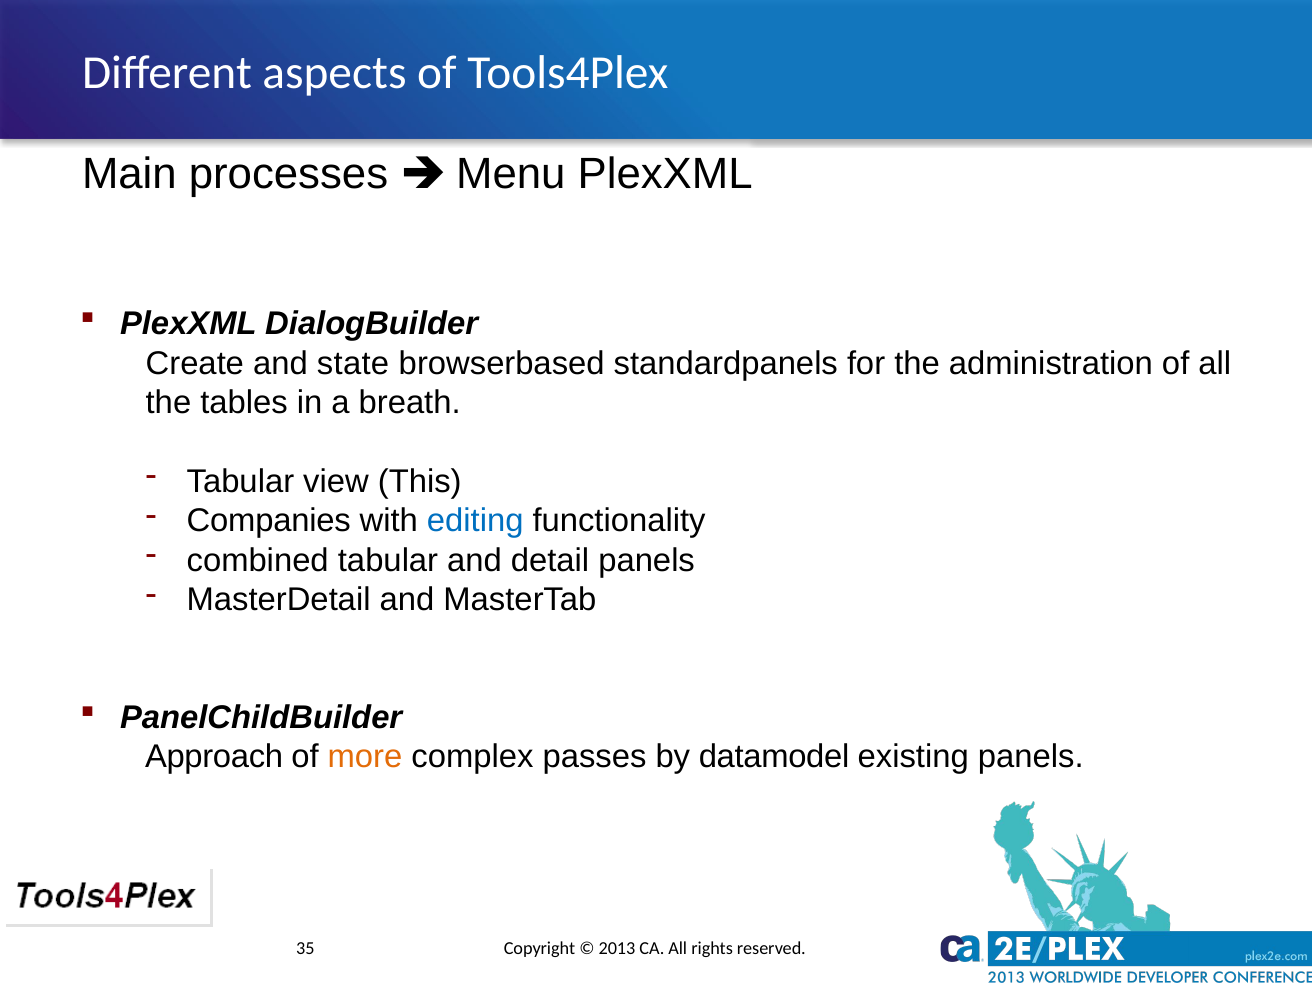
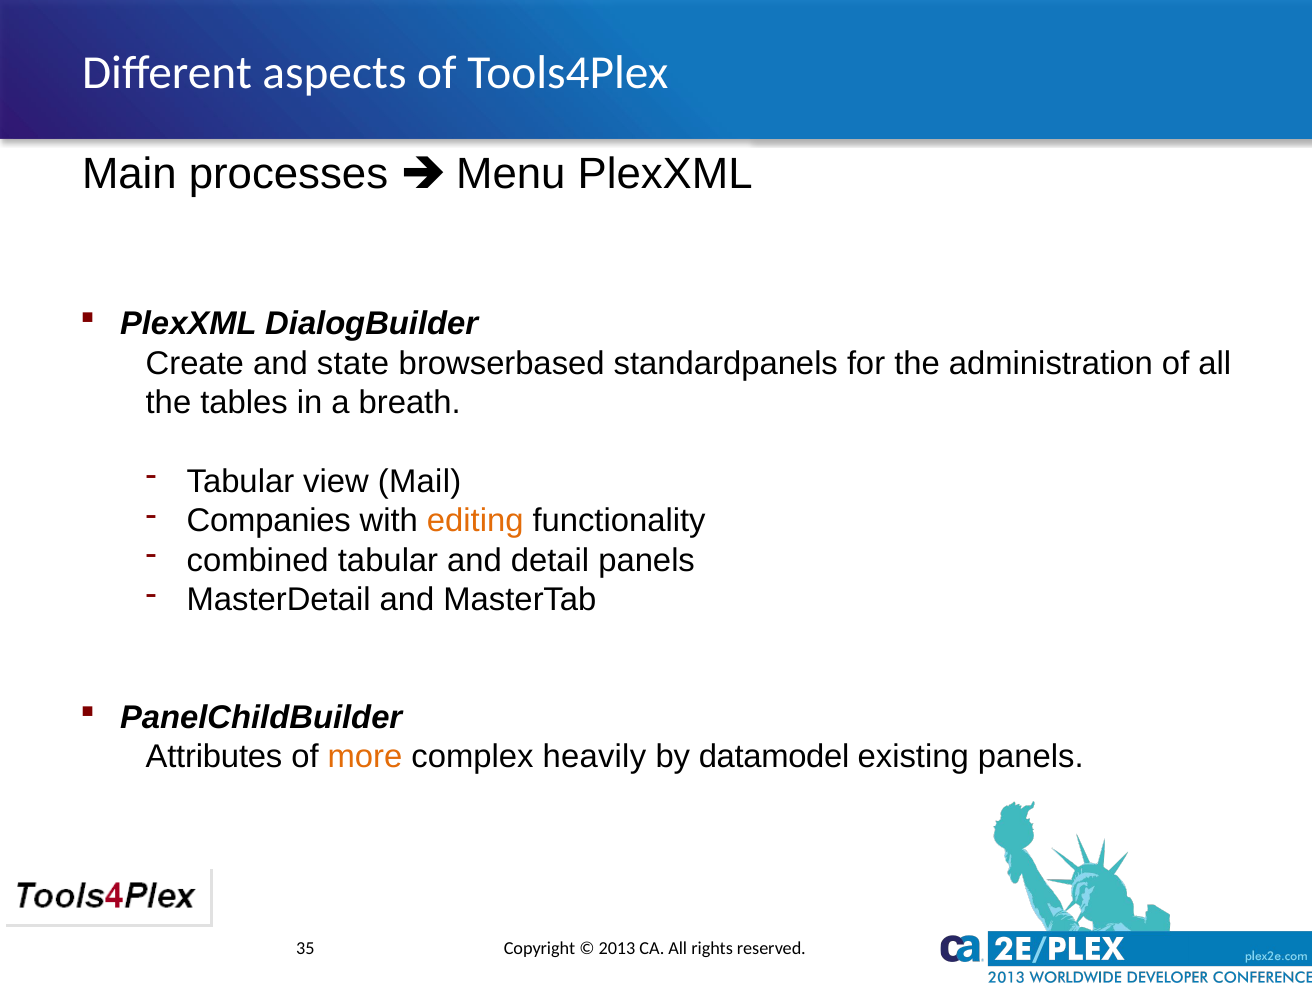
This: This -> Mail
editing colour: blue -> orange
Approach: Approach -> Attributes
passes: passes -> heavily
